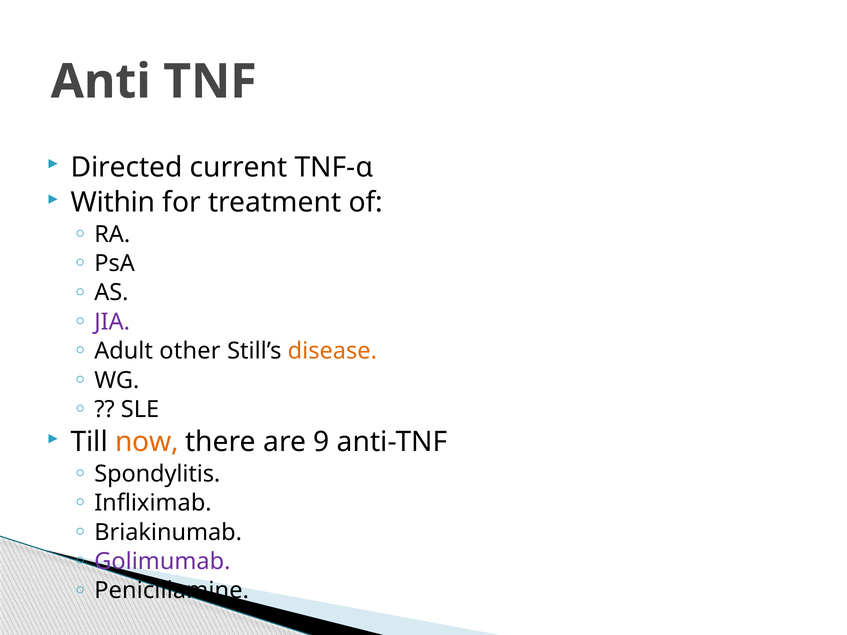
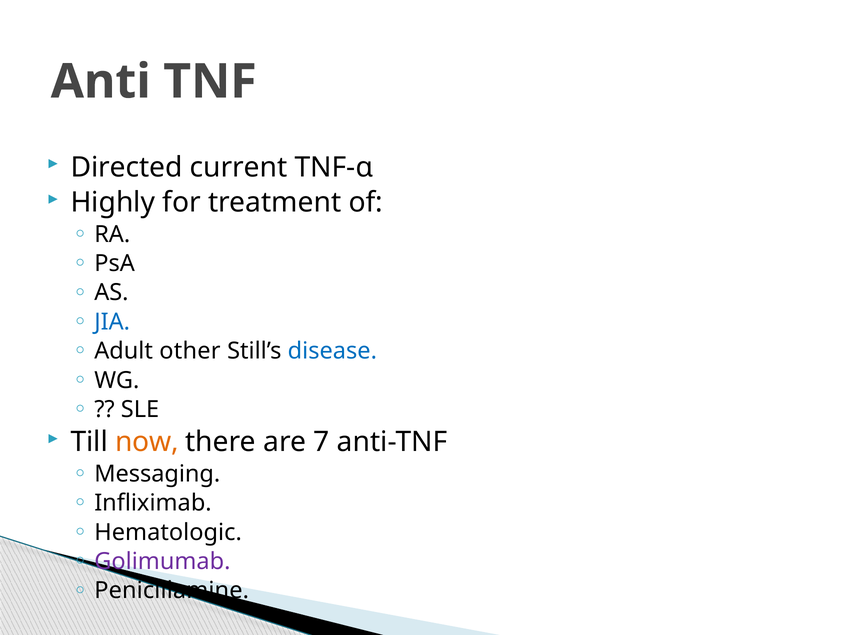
Within: Within -> Highly
JIA colour: purple -> blue
disease colour: orange -> blue
9: 9 -> 7
Spondylitis: Spondylitis -> Messaging
Briakinumab: Briakinumab -> Hematologic
